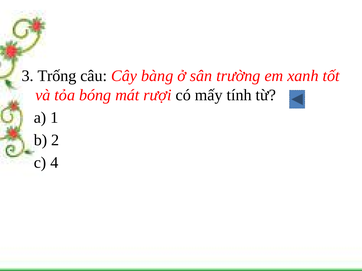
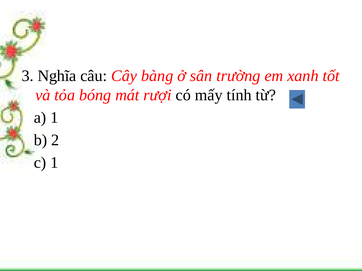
Trống: Trống -> Nghĩa
c 4: 4 -> 1
